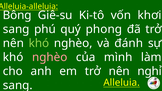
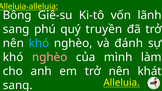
khơi: khơi -> lãnh
phong: phong -> truyền
khó at (39, 43) colour: light green -> light blue
nghỉ: nghỉ -> khát
